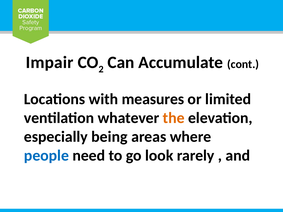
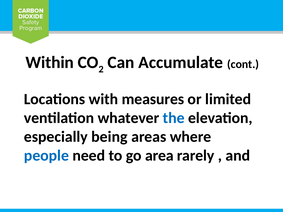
Impair: Impair -> Within
the colour: orange -> blue
look: look -> area
